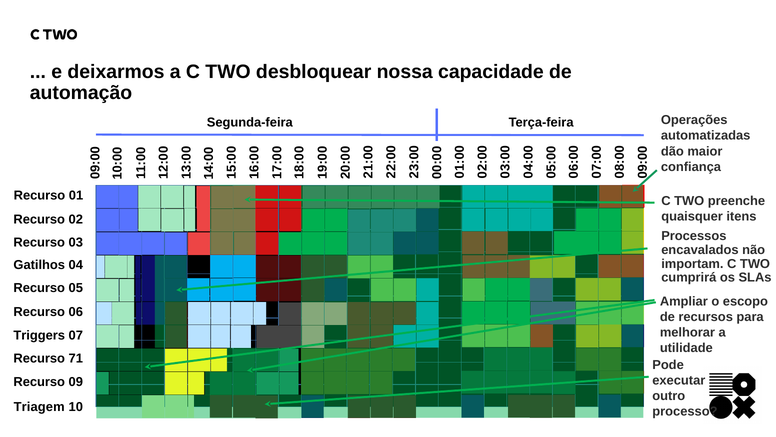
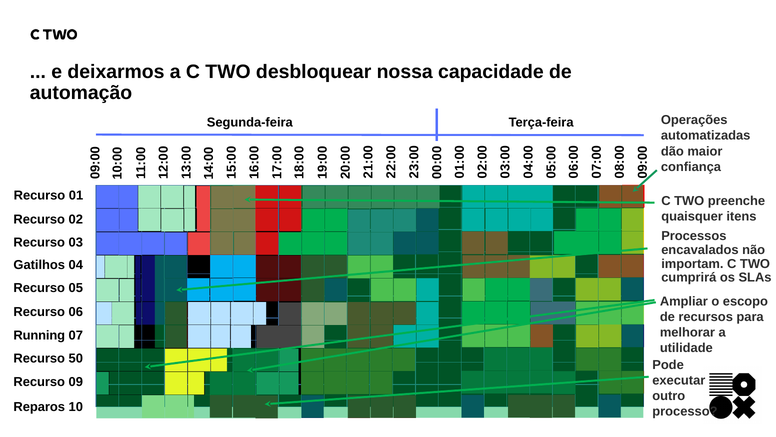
Triggers: Triggers -> Running
71: 71 -> 50
Triagem: Triagem -> Reparos
